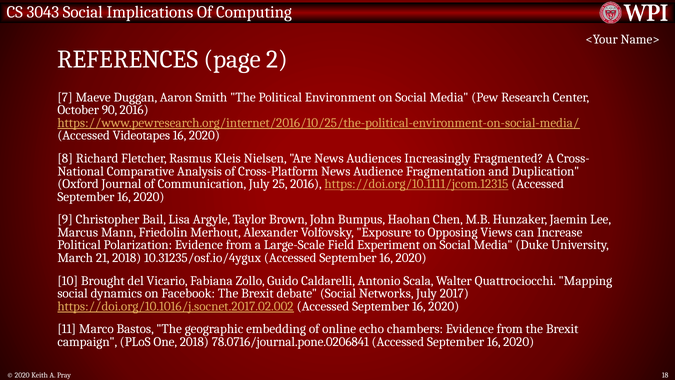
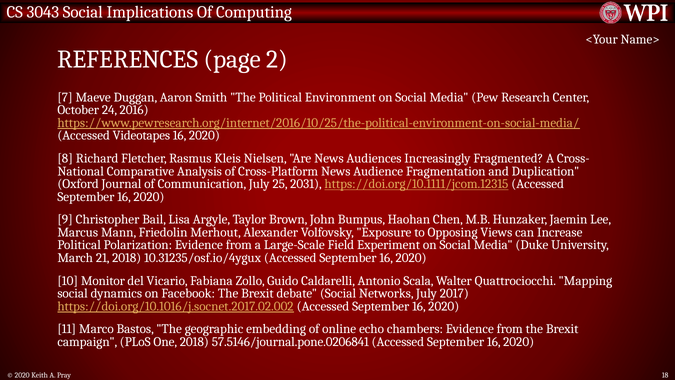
90: 90 -> 24
25 2016: 2016 -> 2031
Brought: Brought -> Monitor
78.0716/journal.pone.0206841: 78.0716/journal.pone.0206841 -> 57.5146/journal.pone.0206841
